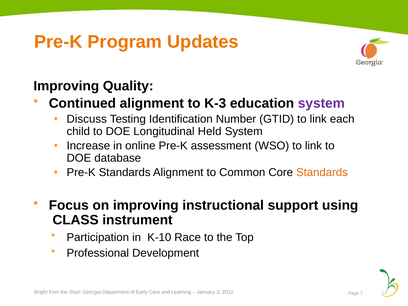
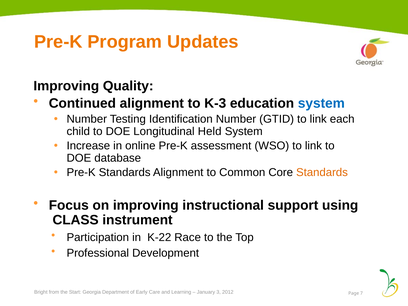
system at (321, 103) colour: purple -> blue
Discuss at (87, 119): Discuss -> Number
K-10: K-10 -> K-22
